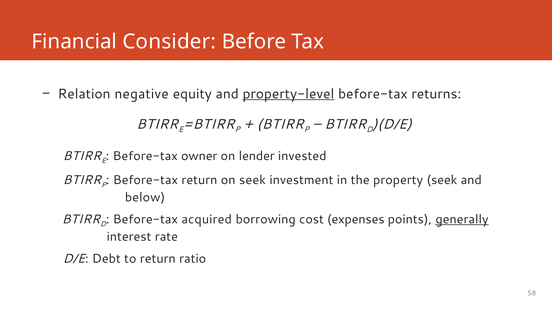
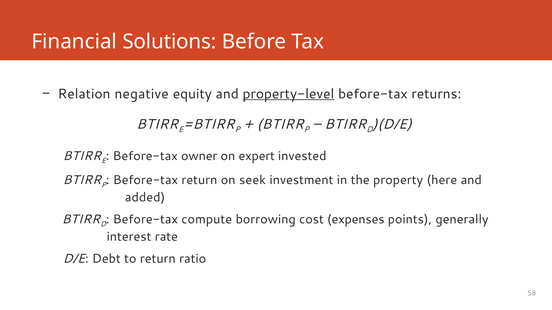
Consider: Consider -> Solutions
lender: lender -> expert
property seek: seek -> here
below: below -> added
acquired: acquired -> compute
generally underline: present -> none
